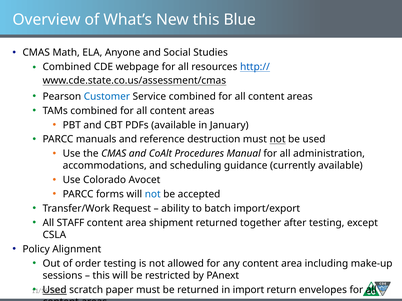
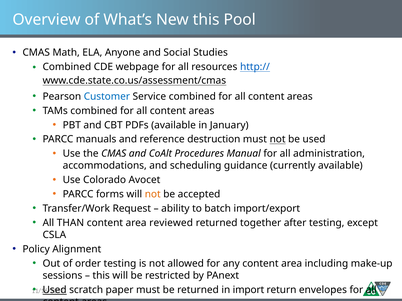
Blue: Blue -> Pool
not at (153, 195) colour: blue -> orange
STAFF: STAFF -> THAN
shipment: shipment -> reviewed
